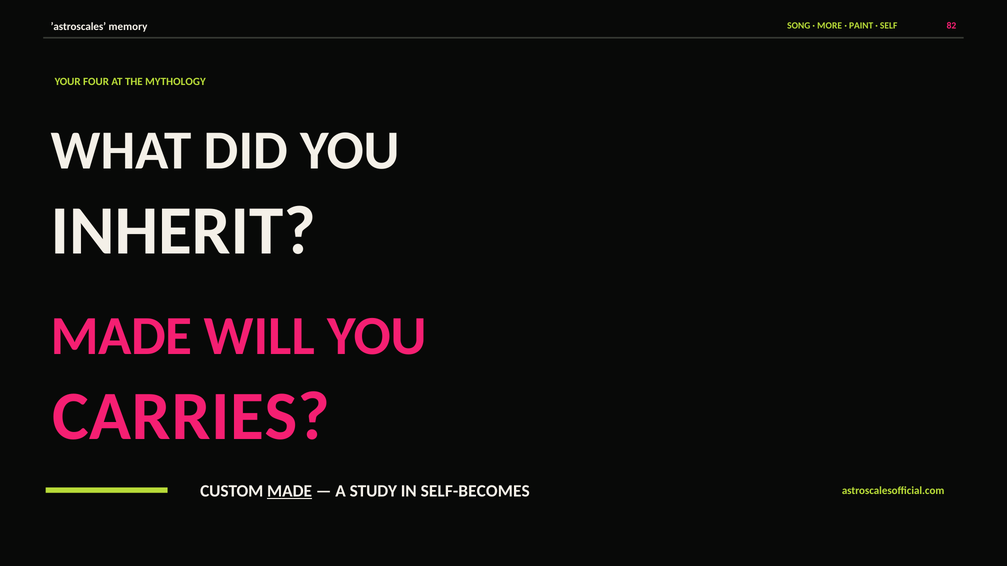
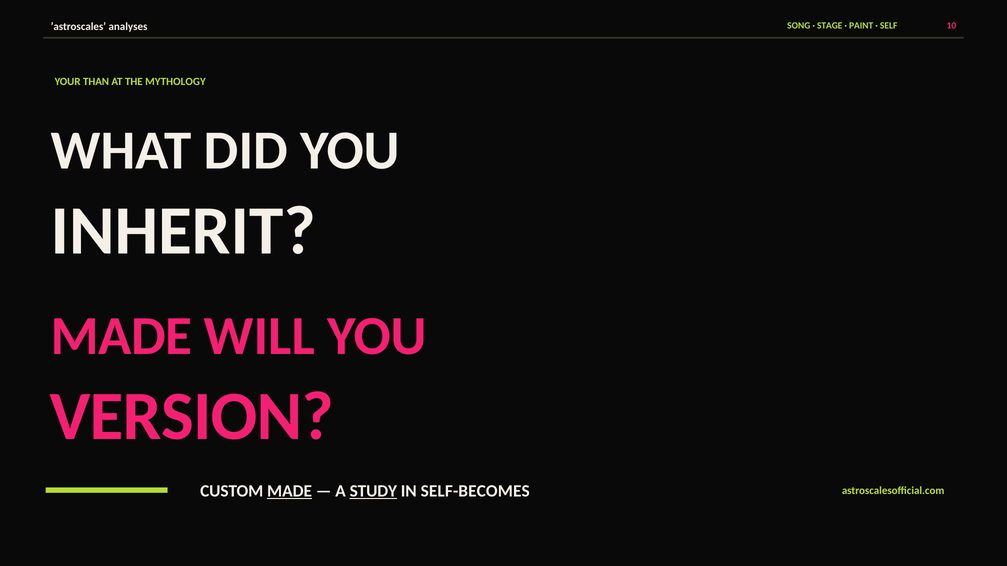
memory: memory -> analyses
MORE: MORE -> STAGE
82: 82 -> 10
FOUR: FOUR -> THAN
CARRIES: CARRIES -> VERSION
STUDY underline: none -> present
